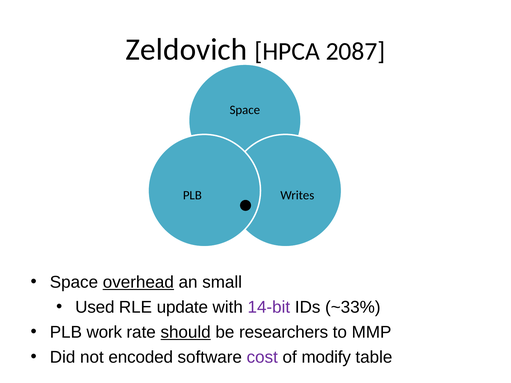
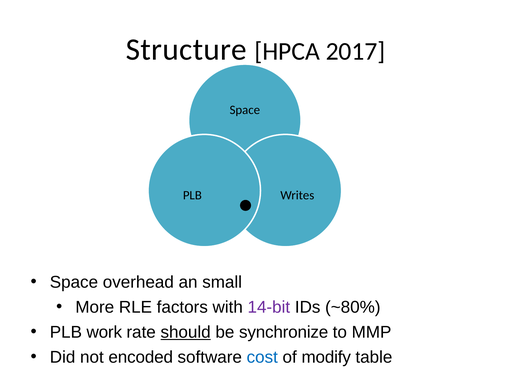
Zeldovich: Zeldovich -> Structure
2087: 2087 -> 2017
overhead underline: present -> none
Used: Used -> More
update: update -> factors
~33%: ~33% -> ~80%
researchers: researchers -> synchronize
cost colour: purple -> blue
